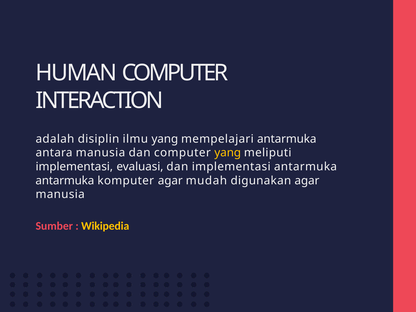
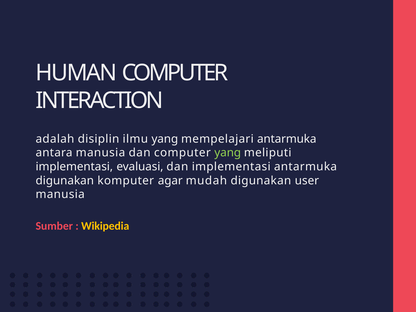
yang at (228, 153) colour: yellow -> light green
antarmuka at (65, 181): antarmuka -> digunakan
digunakan agar: agar -> user
